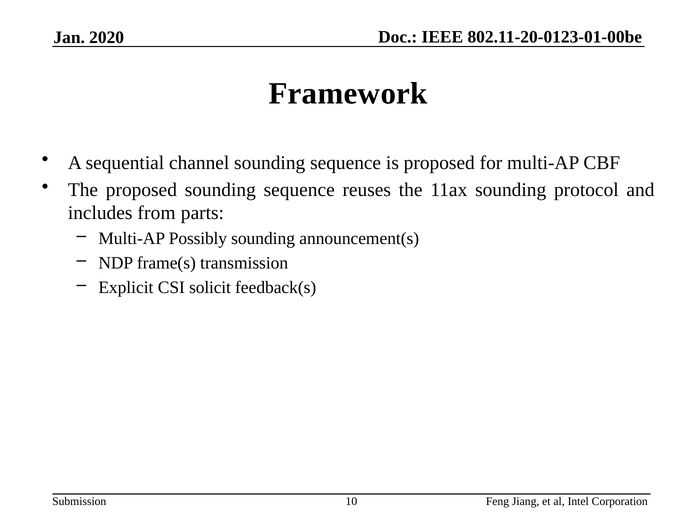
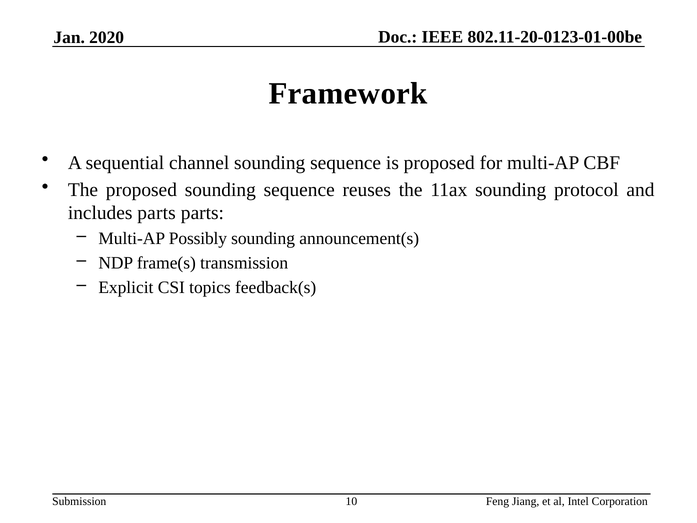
includes from: from -> parts
solicit: solicit -> topics
